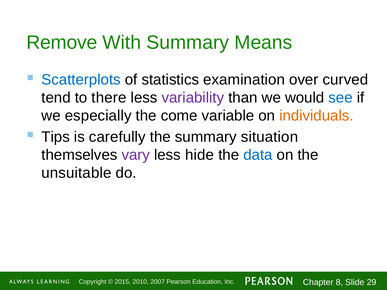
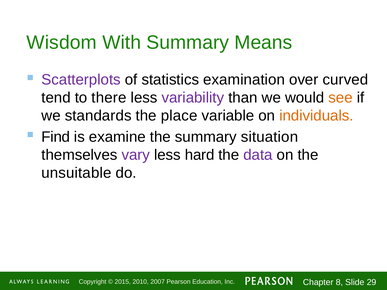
Remove: Remove -> Wisdom
Scatterplots colour: blue -> purple
see colour: blue -> orange
especially: especially -> standards
come: come -> place
Tips: Tips -> Find
carefully: carefully -> examine
hide: hide -> hard
data colour: blue -> purple
